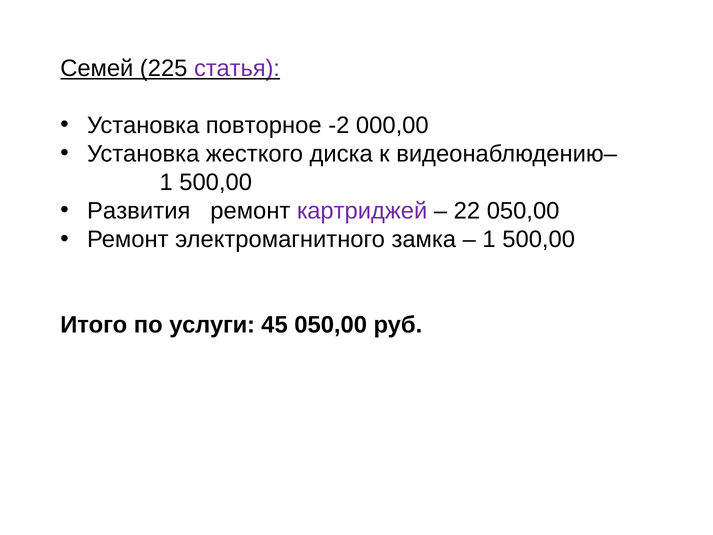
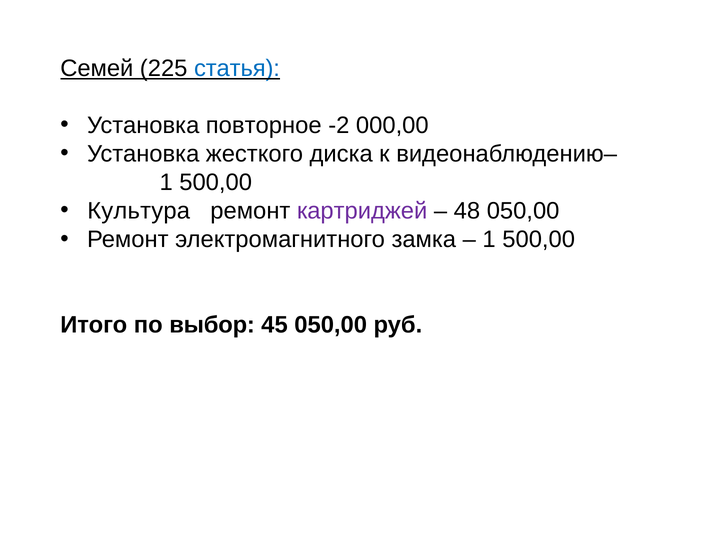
статья colour: purple -> blue
Развития: Развития -> Культура
22: 22 -> 48
услуги: услуги -> выбор
